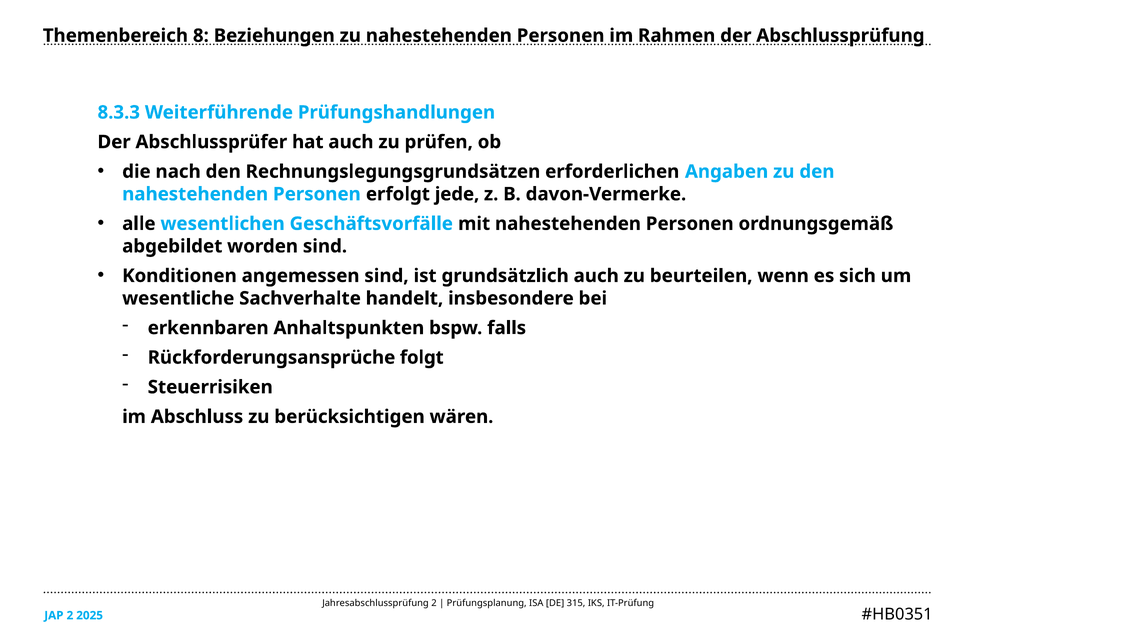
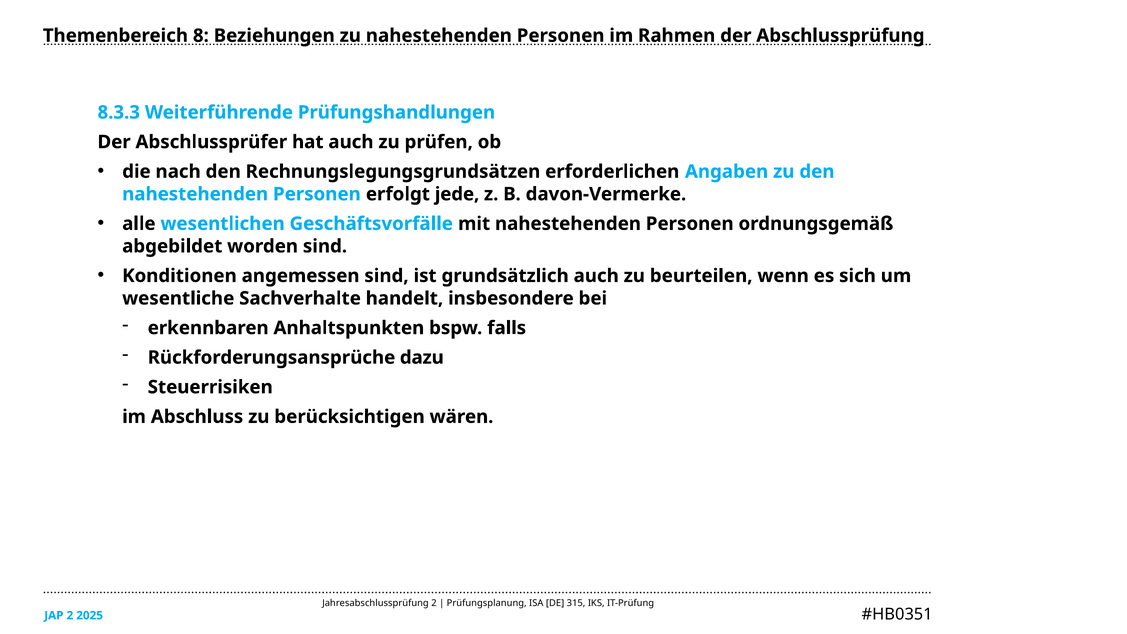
folgt: folgt -> dazu
